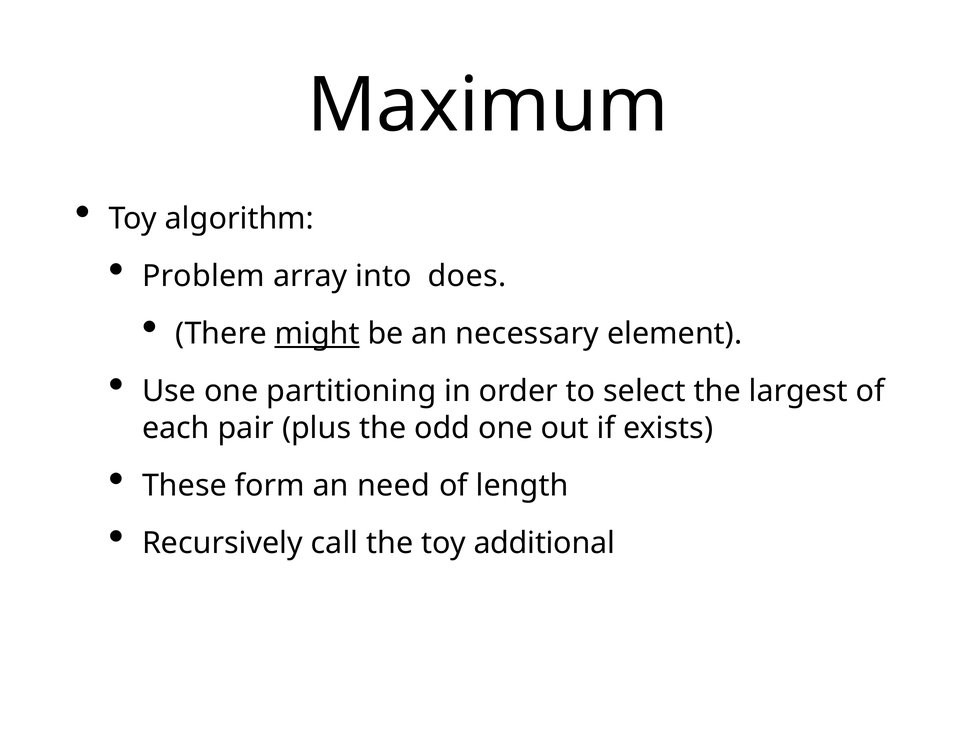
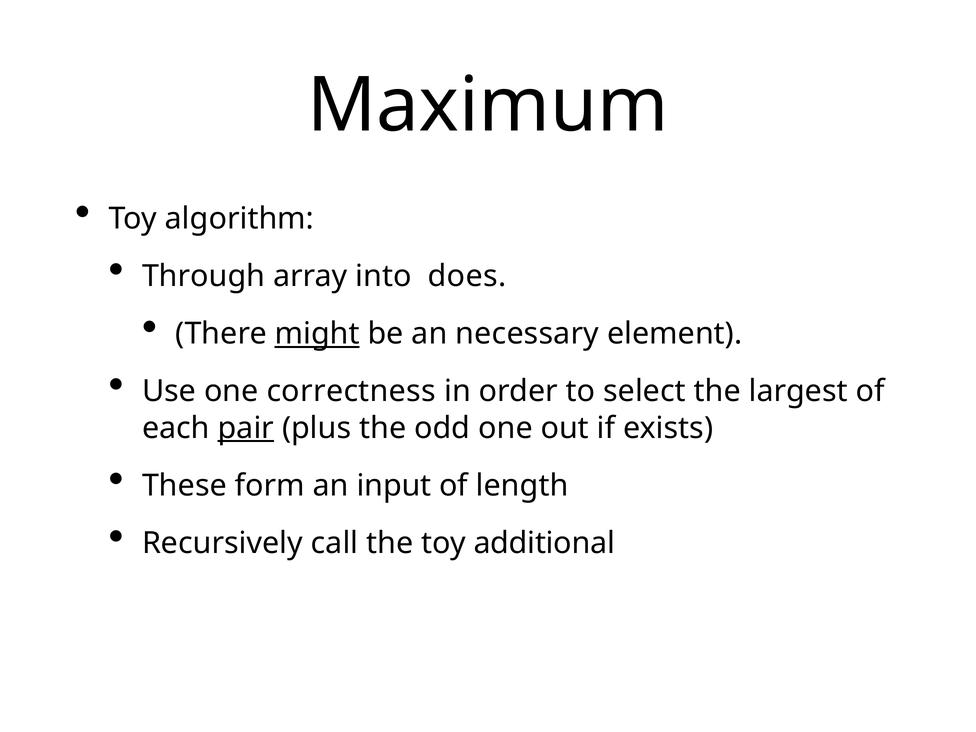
Problem: Problem -> Through
partitioning: partitioning -> correctness
pair underline: none -> present
need: need -> input
